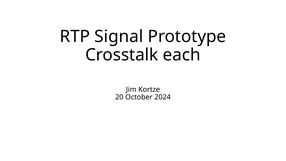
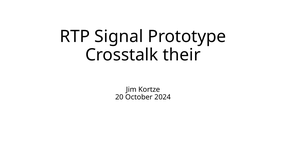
each: each -> their
